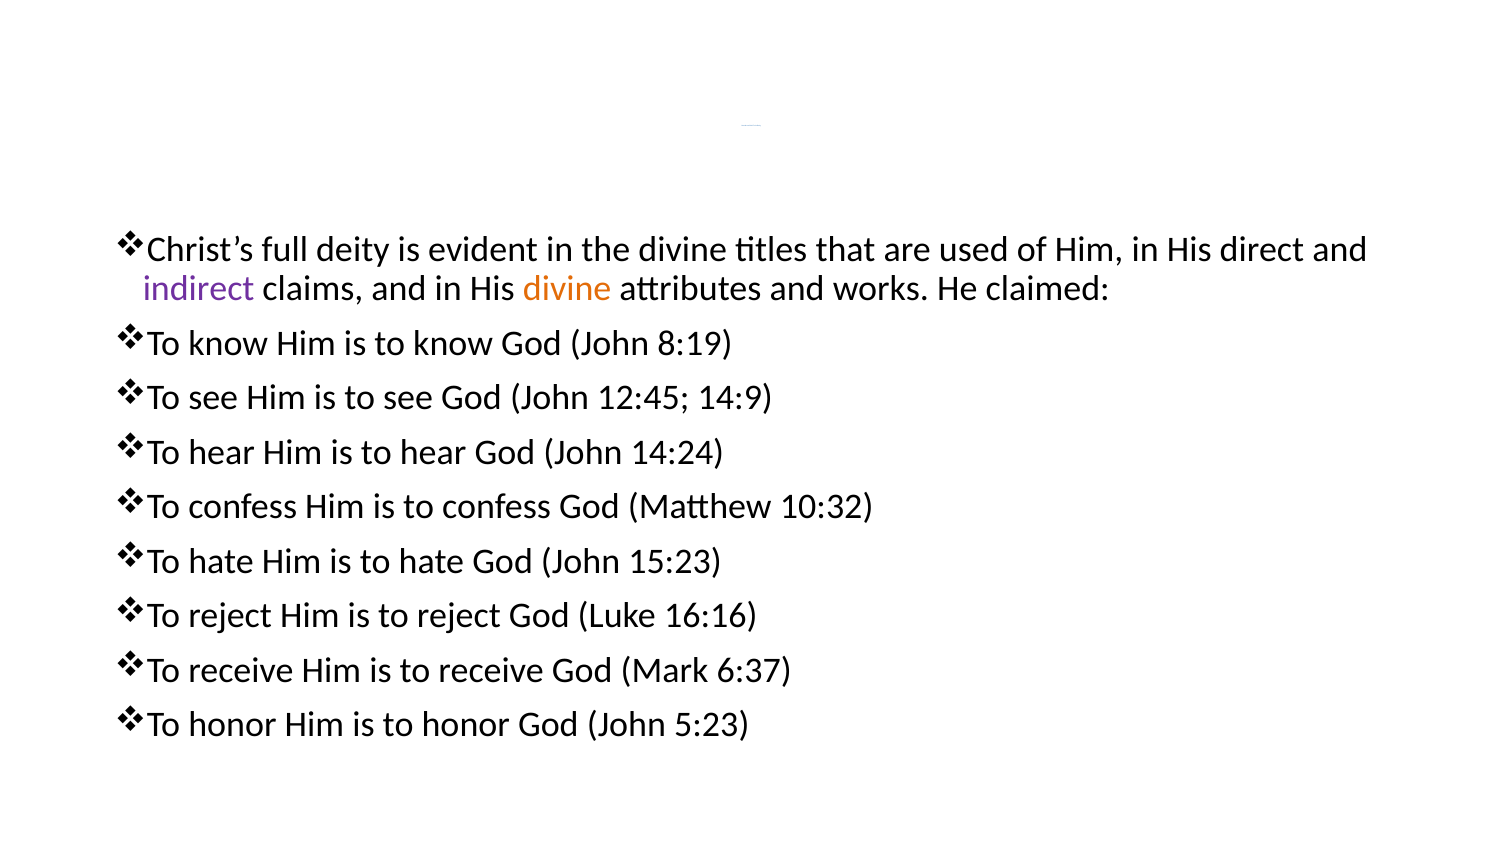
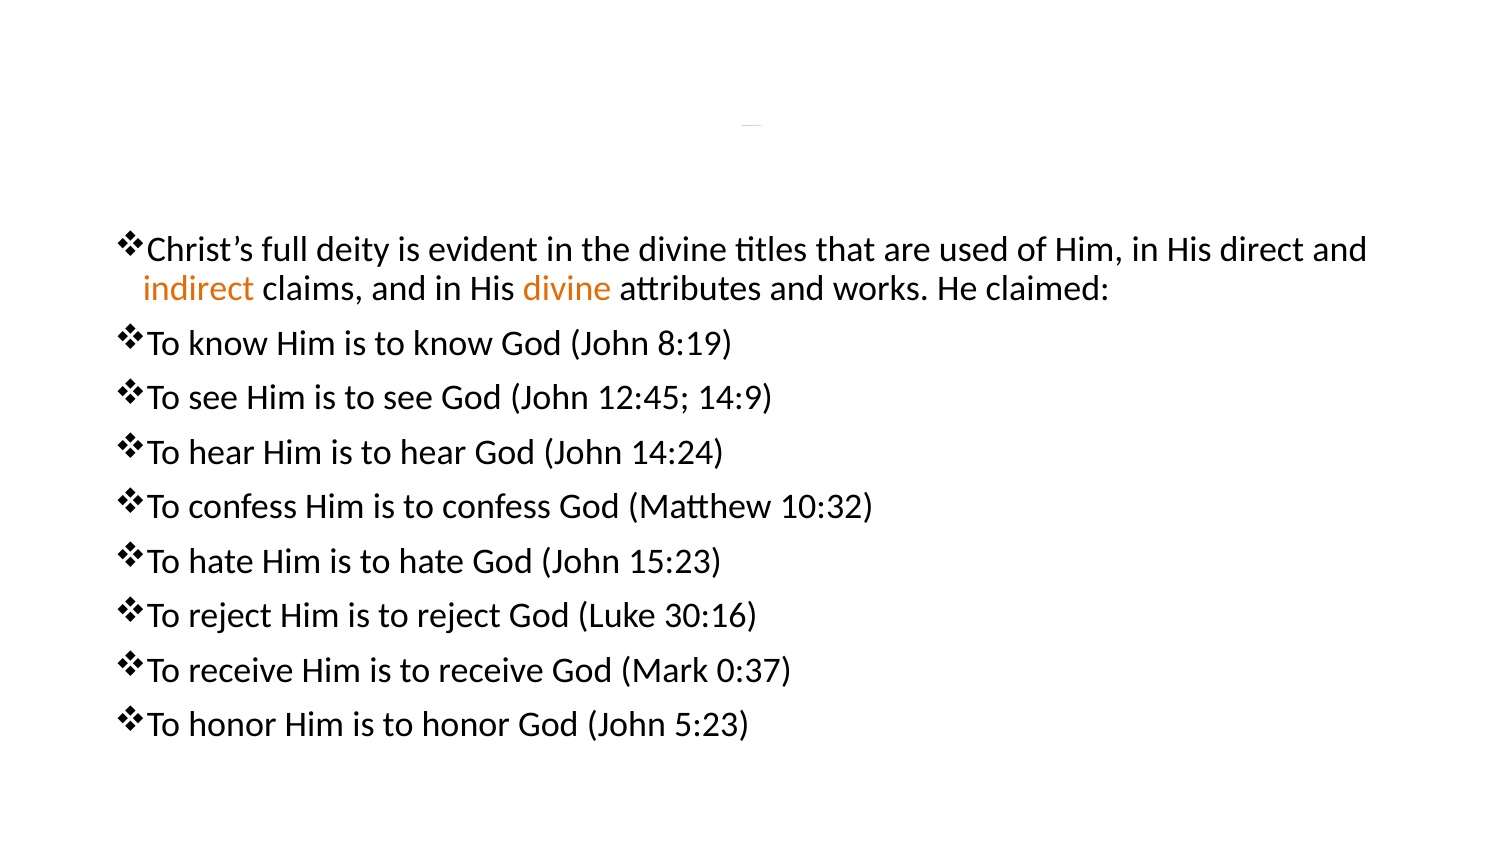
indirect colour: purple -> orange
16:16: 16:16 -> 30:16
6:37: 6:37 -> 0:37
